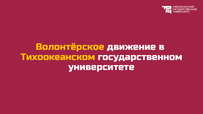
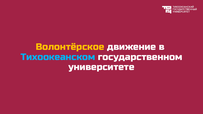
Тихоокеанском colour: yellow -> light blue
